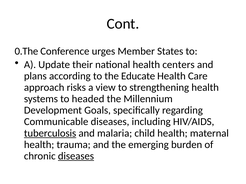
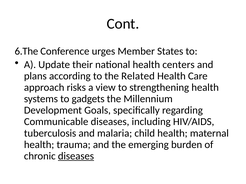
0.The: 0.The -> 6.The
Educate: Educate -> Related
headed: headed -> gadgets
tuberculosis underline: present -> none
